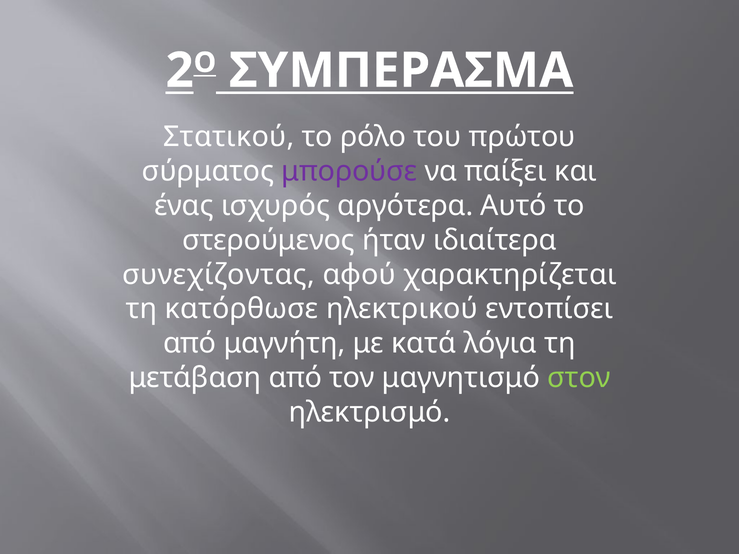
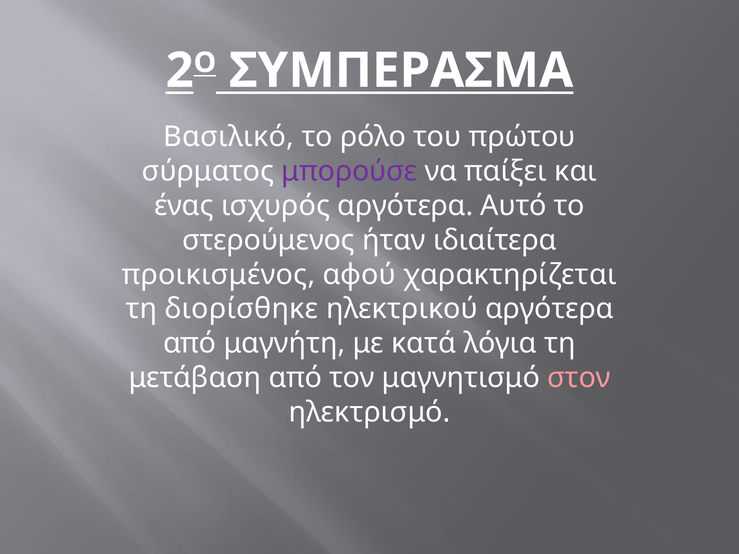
Στατικού: Στατικού -> Βασιλικό
συνεχίζοντας: συνεχίζοντας -> προικισμένος
κατόρθωσε: κατόρθωσε -> διορίσθηκε
ηλεκτρικού εντοπίσει: εντοπίσει -> αργότερα
στον colour: light green -> pink
